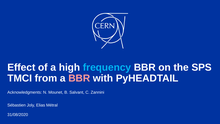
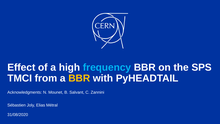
BBR at (79, 78) colour: pink -> yellow
